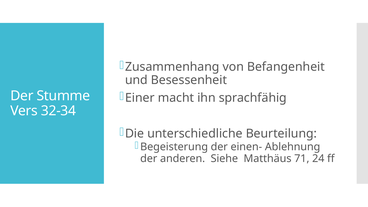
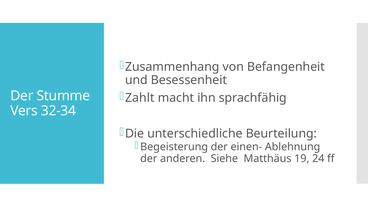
Einer: Einer -> Zahlt
71: 71 -> 19
